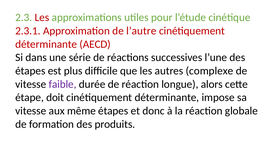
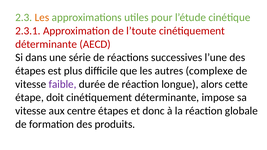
Les at (42, 18) colour: red -> orange
l’autre: l’autre -> l’toute
même: même -> centre
